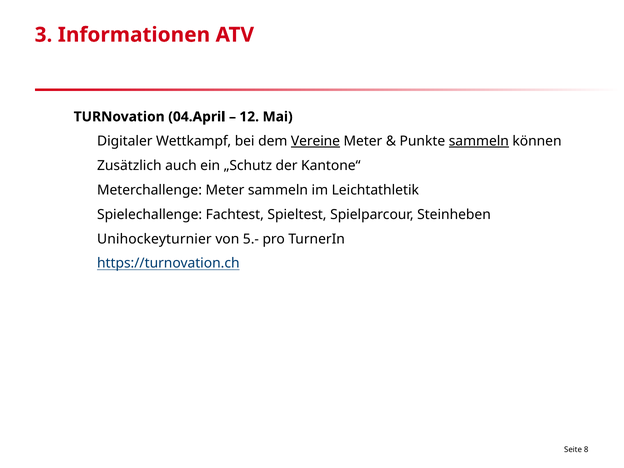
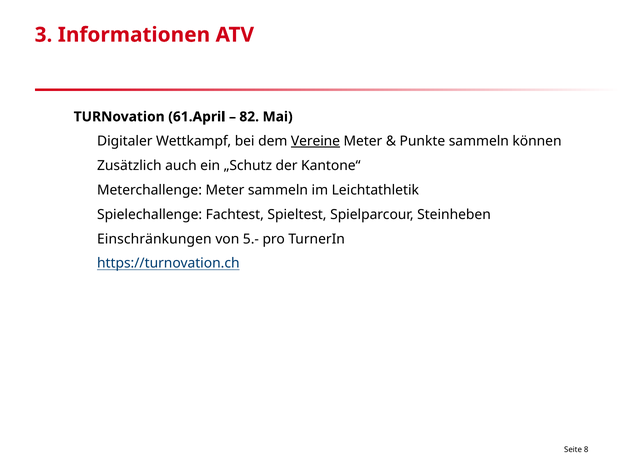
04.April: 04.April -> 61.April
12: 12 -> 82
sammeln at (479, 141) underline: present -> none
Unihockeyturnier: Unihockeyturnier -> Einschränkungen
